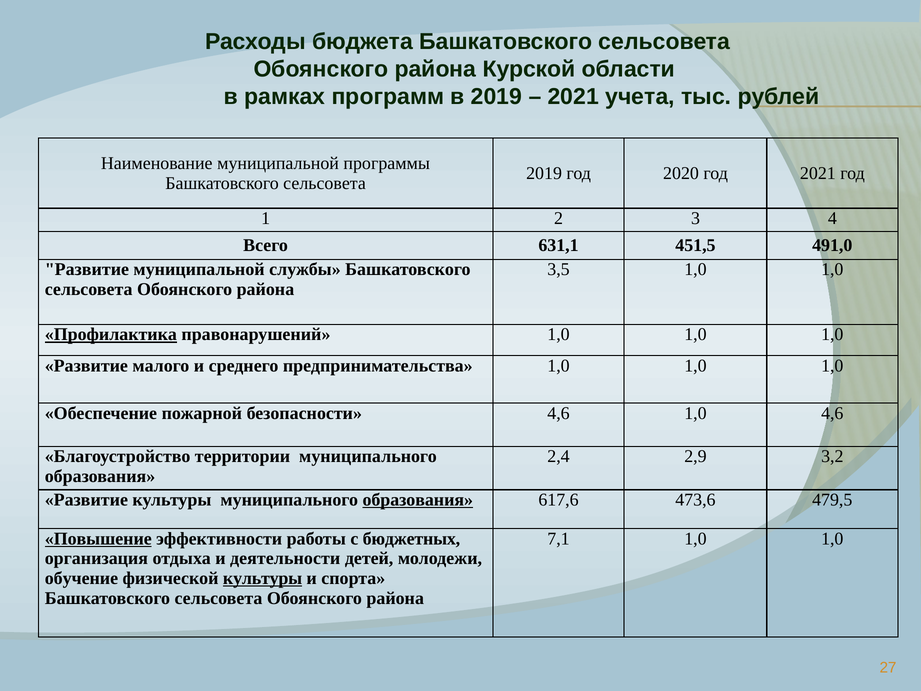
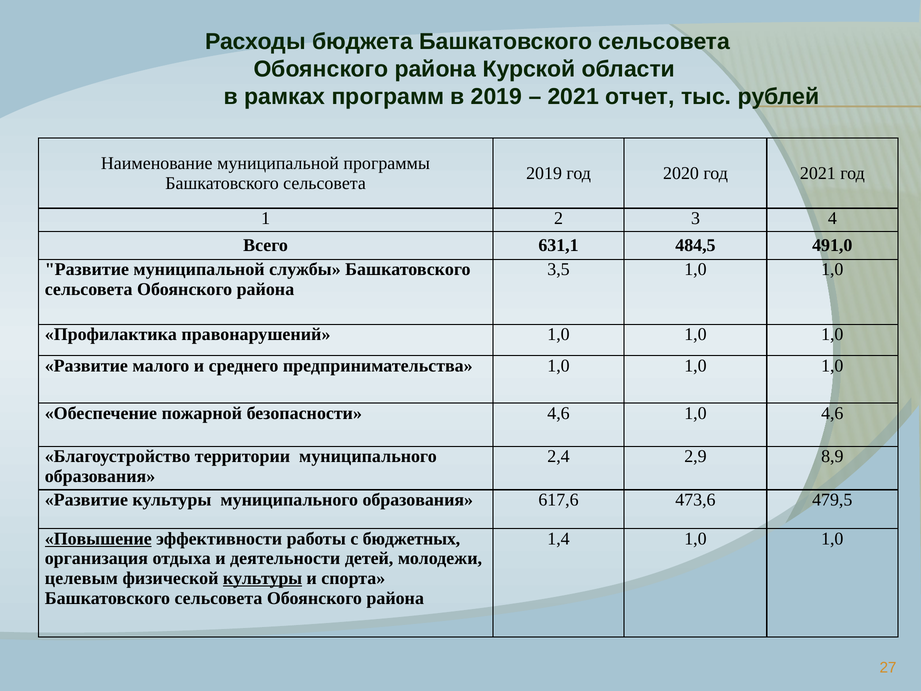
учета: учета -> отчет
451,5: 451,5 -> 484,5
Профилактика underline: present -> none
3,2: 3,2 -> 8,9
образования at (418, 500) underline: present -> none
7,1: 7,1 -> 1,4
обучение: обучение -> целевым
